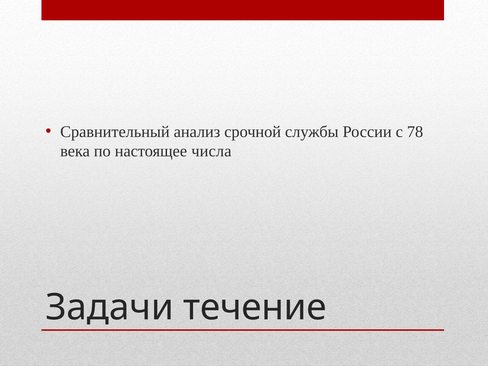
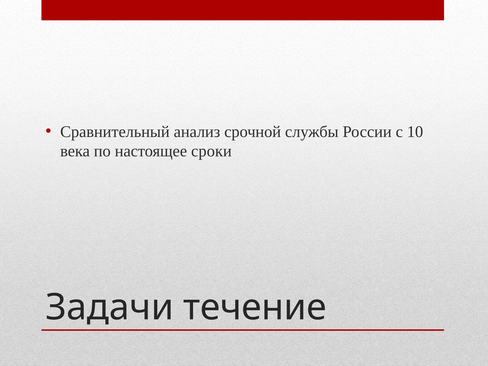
78: 78 -> 10
числа: числа -> сроки
